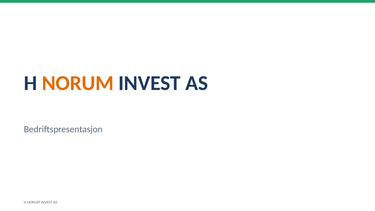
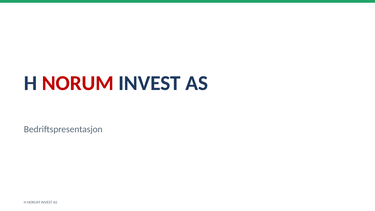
NORUM at (78, 83) colour: orange -> red
